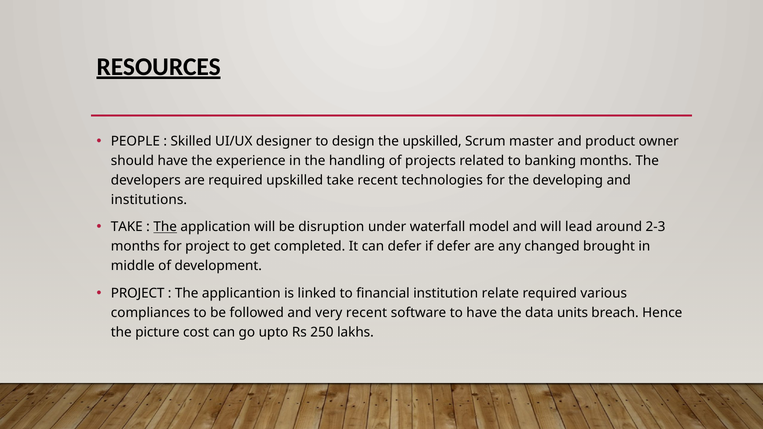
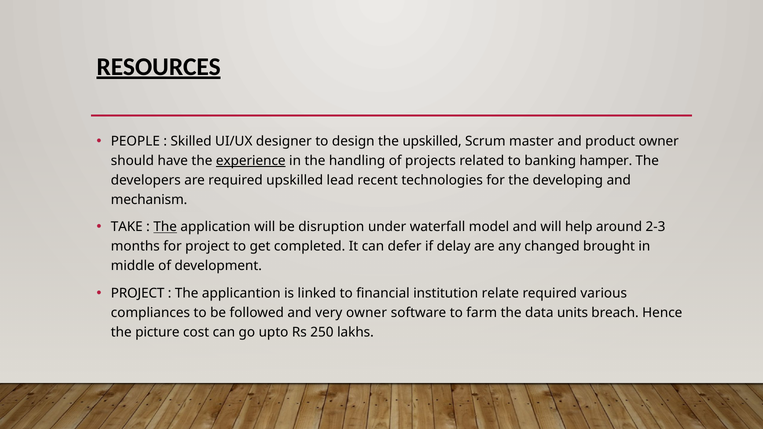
experience underline: none -> present
banking months: months -> hamper
upskilled take: take -> lead
institutions: institutions -> mechanism
lead: lead -> help
if defer: defer -> delay
very recent: recent -> owner
to have: have -> farm
